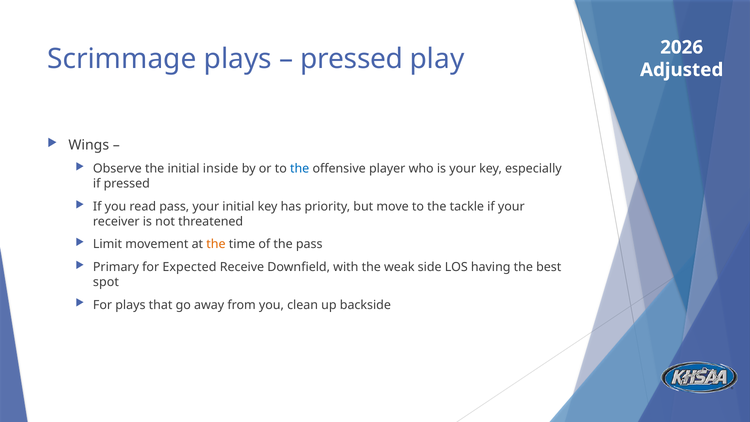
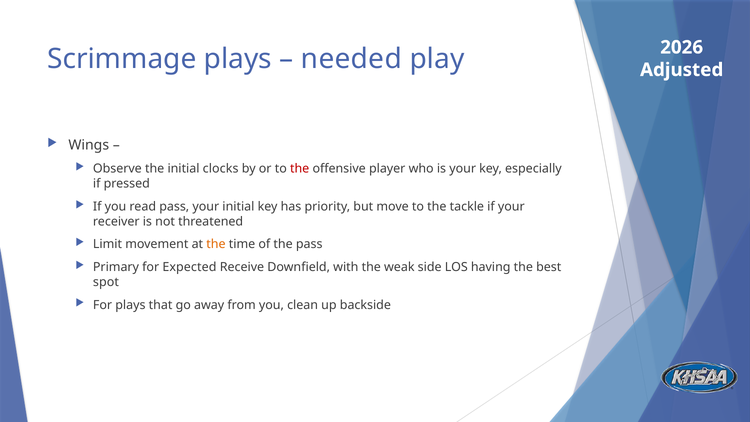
pressed at (352, 59): pressed -> needed
inside: inside -> clocks
the at (300, 169) colour: blue -> red
